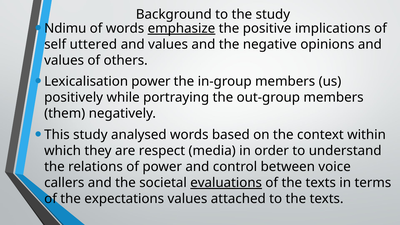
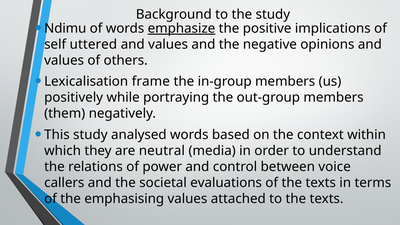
Lexicalisation power: power -> frame
respect: respect -> neutral
evaluations underline: present -> none
expectations: expectations -> emphasising
